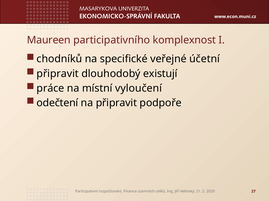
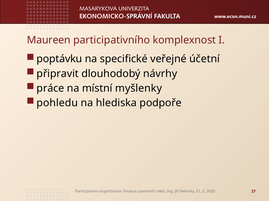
chodníků: chodníků -> poptávku
existují: existují -> návrhy
vyloučení: vyloučení -> myšlenky
odečtení: odečtení -> pohledu
na připravit: připravit -> hlediska
